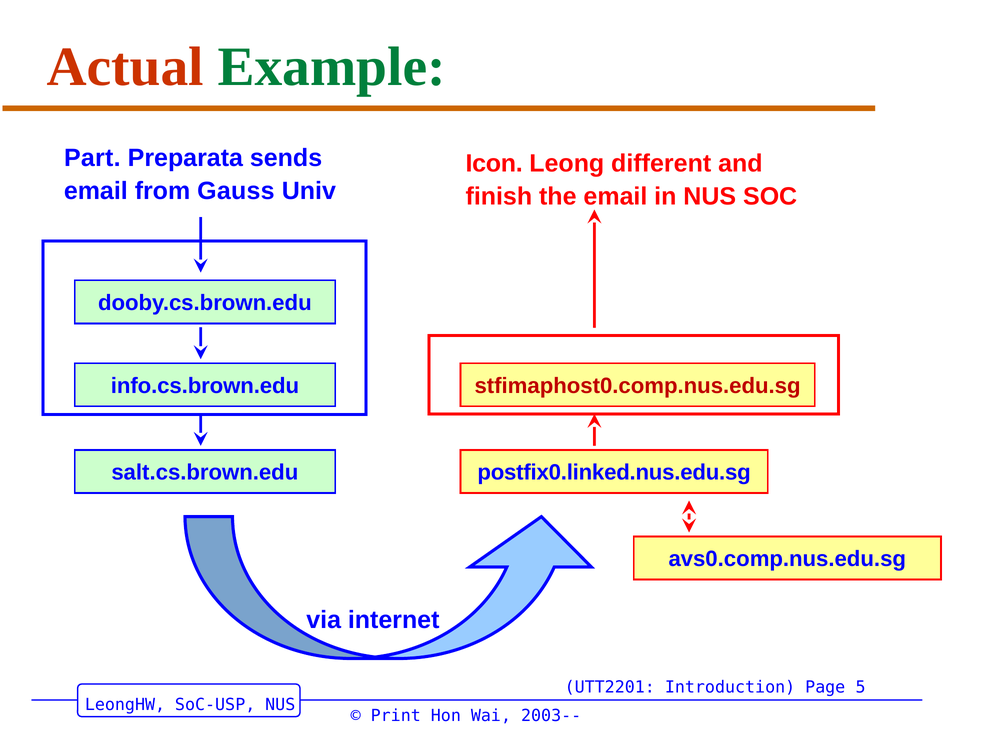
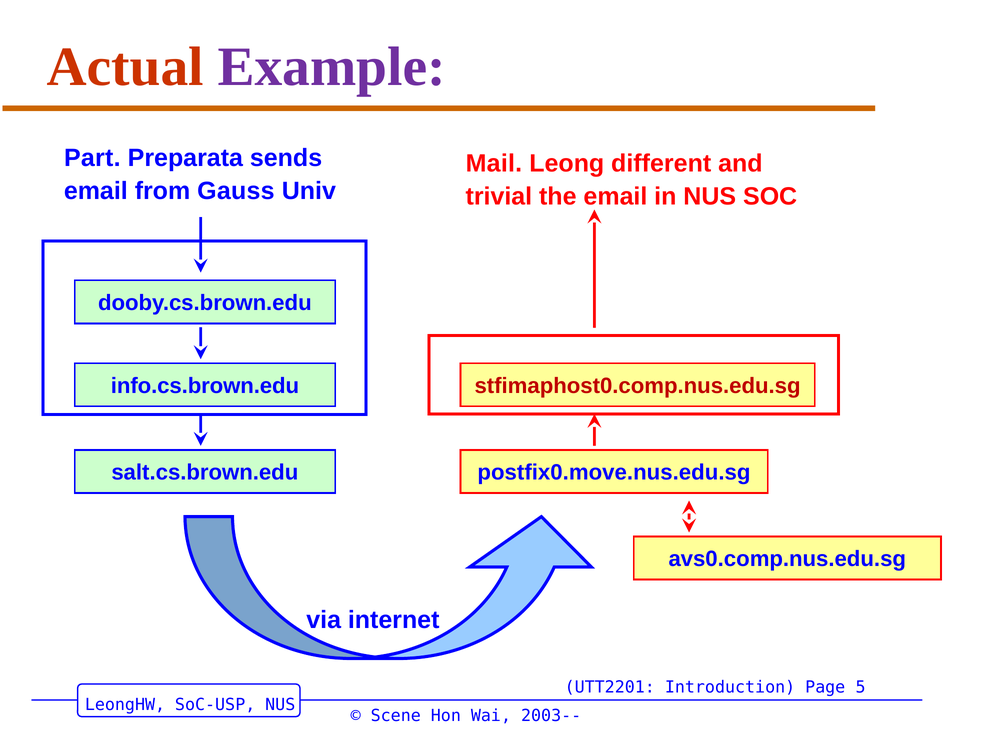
Example colour: green -> purple
Icon: Icon -> Mail
finish: finish -> trivial
postfix0.linked.nus.edu.sg: postfix0.linked.nus.edu.sg -> postfix0.move.nus.edu.sg
Print: Print -> Scene
